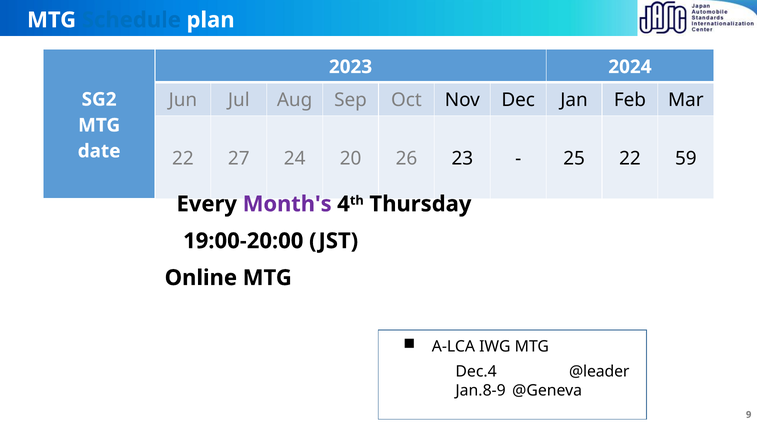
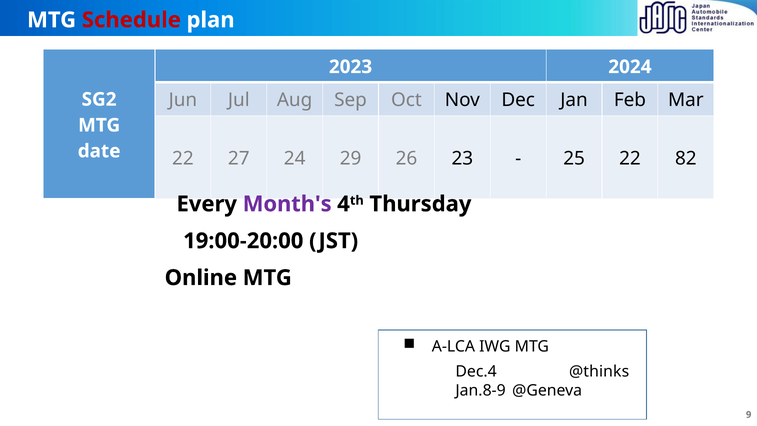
Schedule colour: blue -> red
20: 20 -> 29
59: 59 -> 82
@leader: @leader -> @thinks
